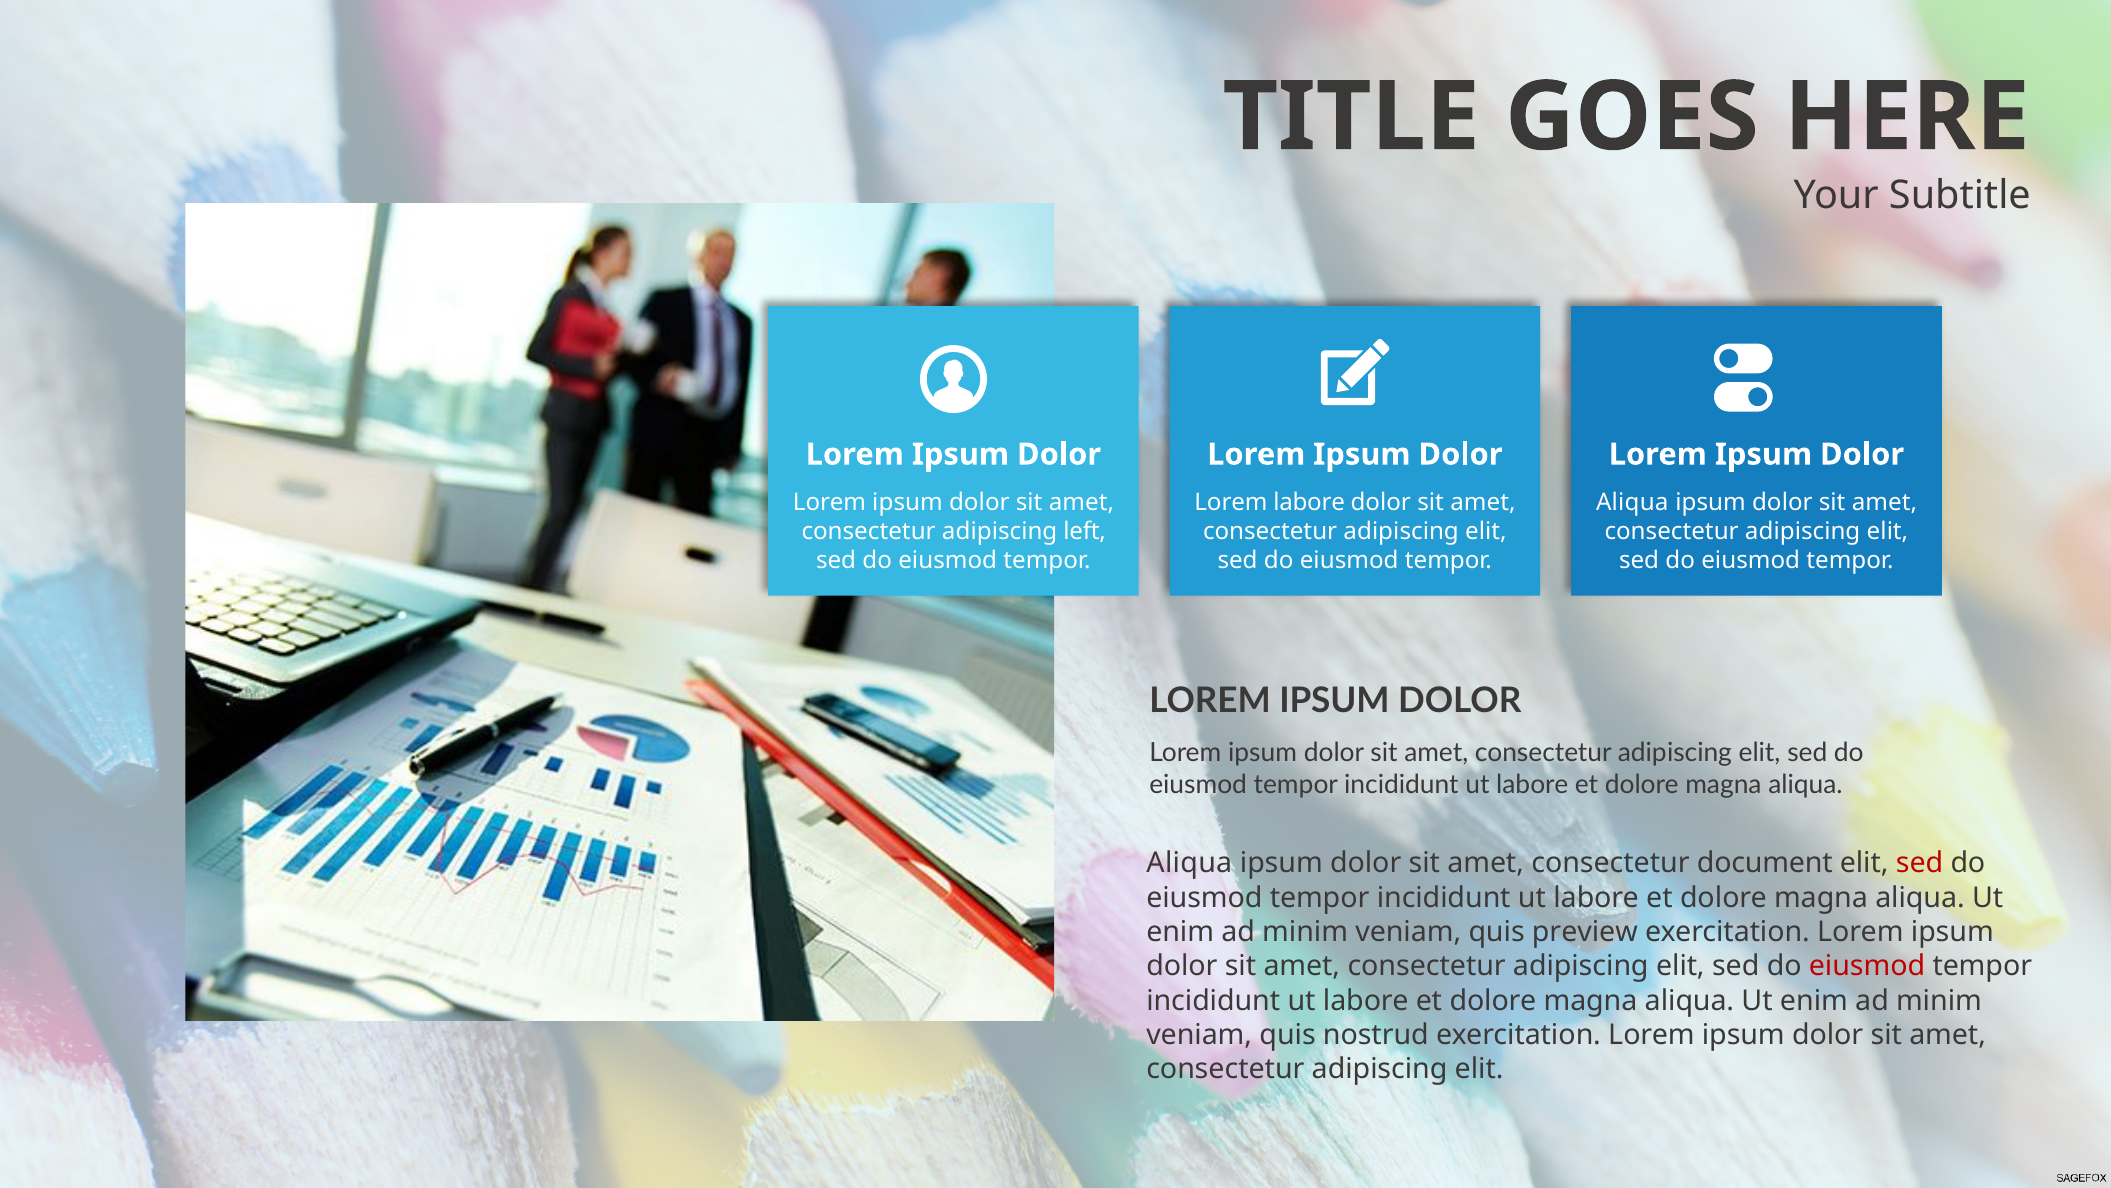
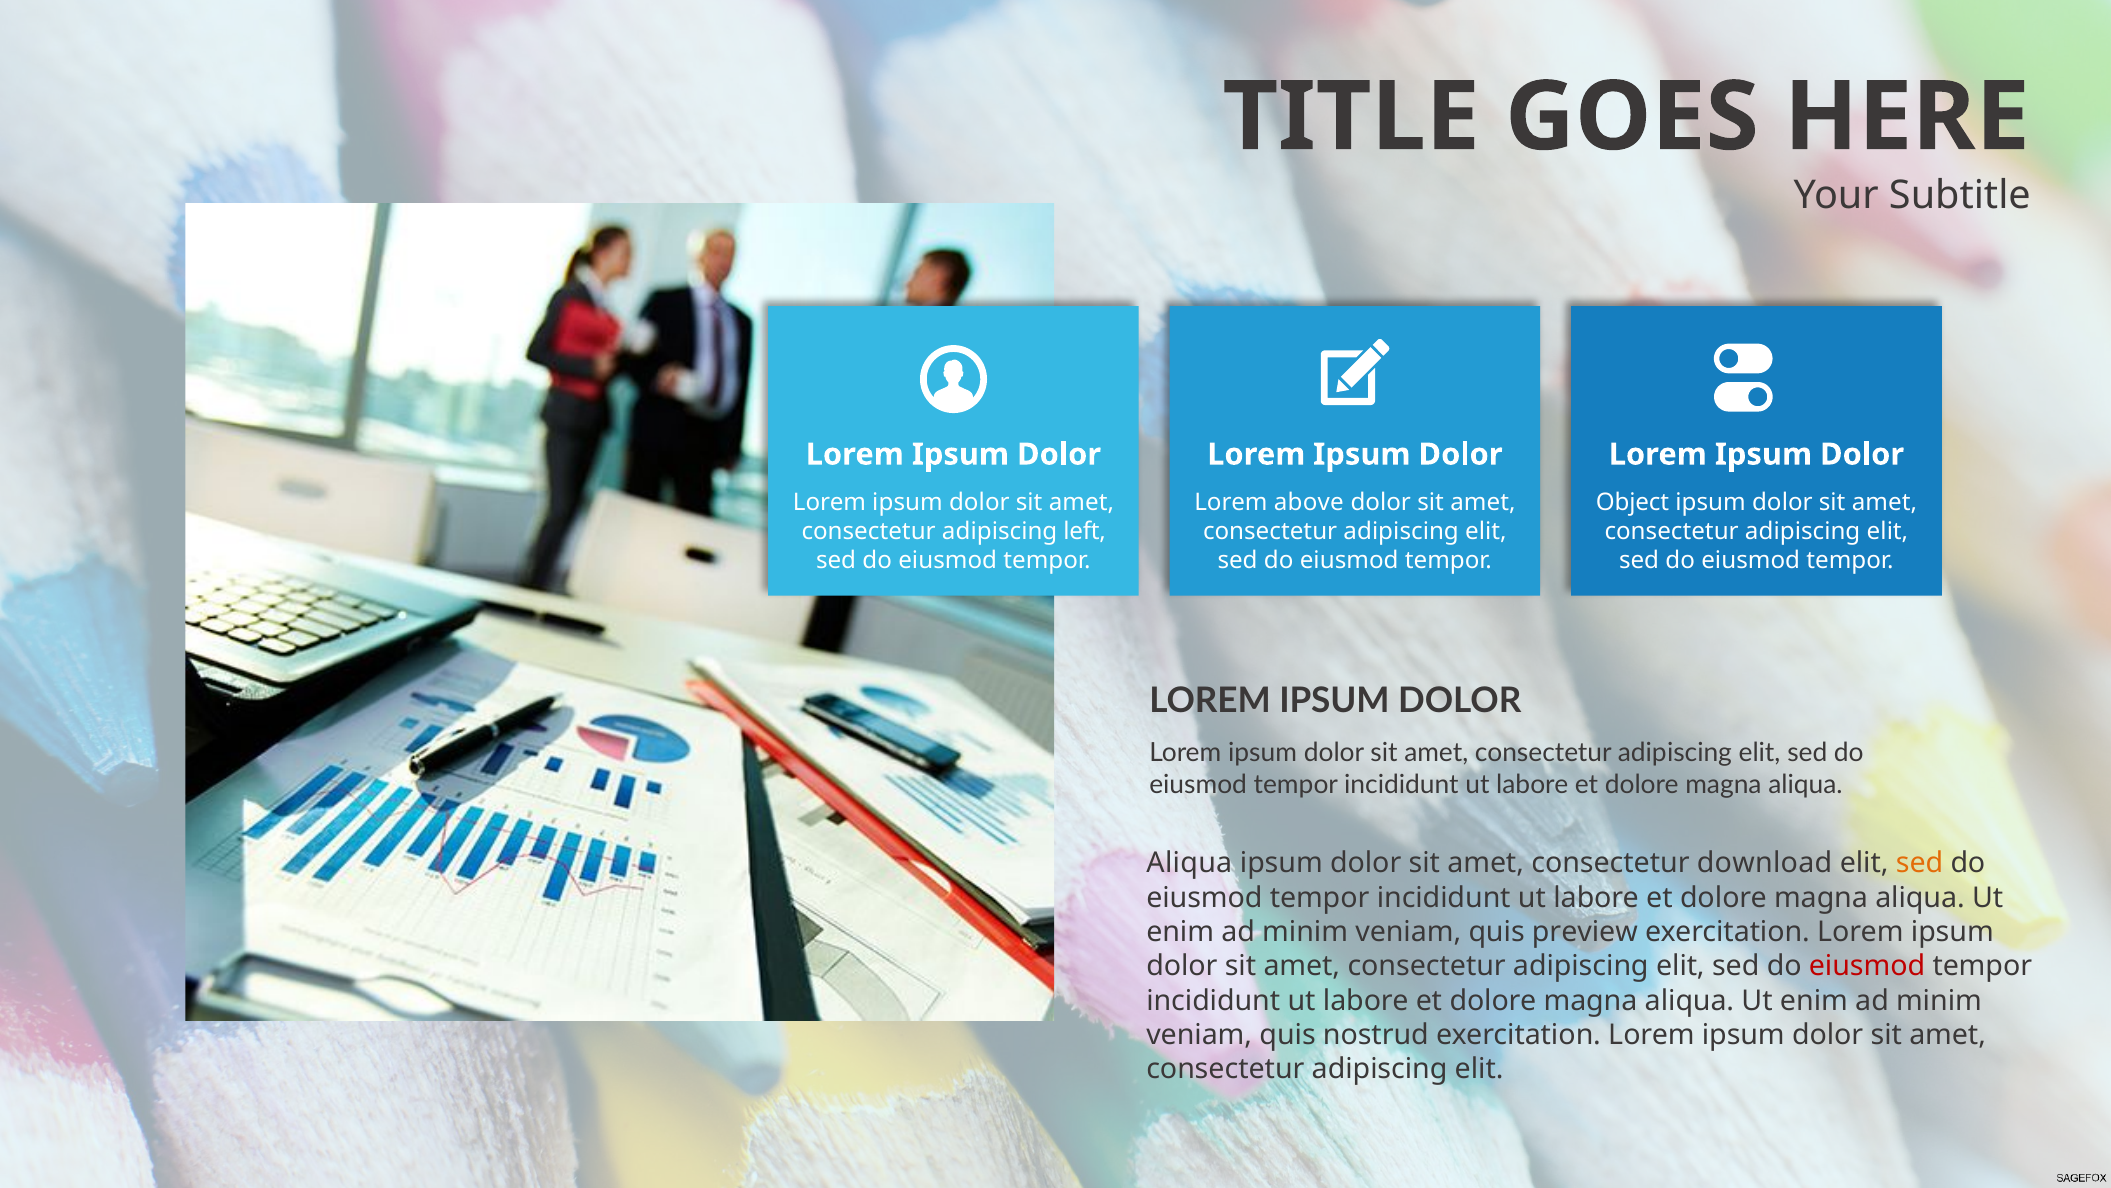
Lorem labore: labore -> above
Aliqua at (1632, 503): Aliqua -> Object
document: document -> download
sed at (1920, 863) colour: red -> orange
